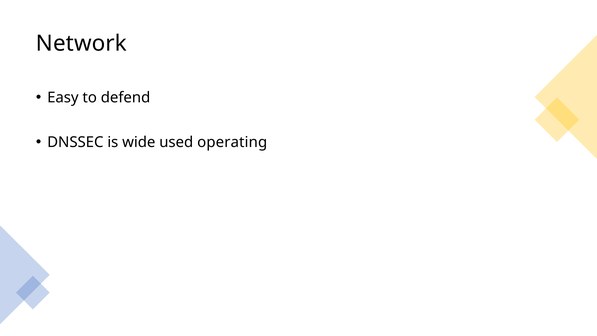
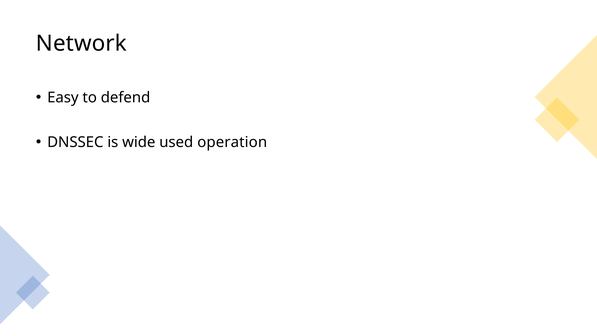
operating: operating -> operation
